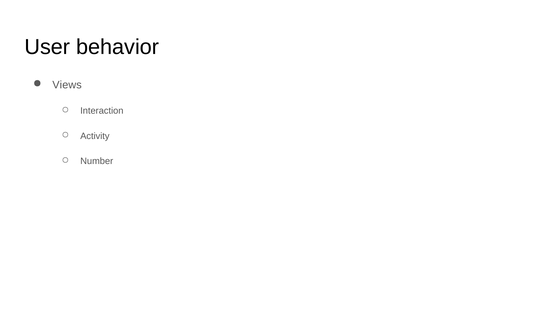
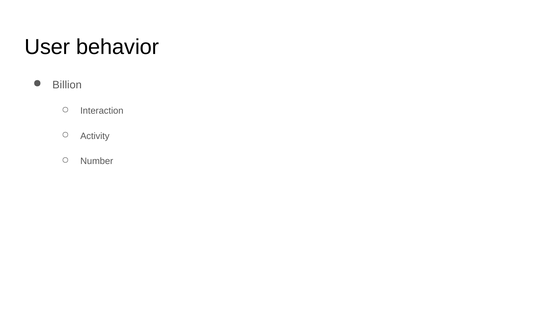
Views: Views -> Billion
